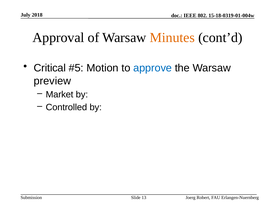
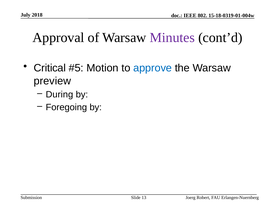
Minutes colour: orange -> purple
Market: Market -> During
Controlled: Controlled -> Foregoing
